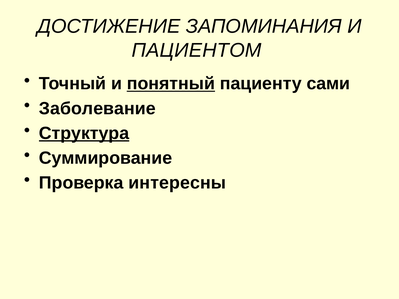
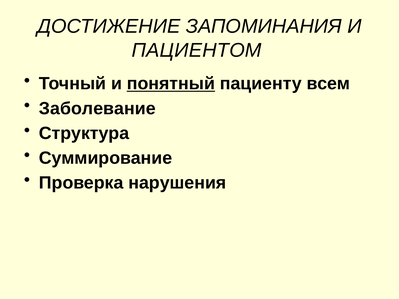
сами: сами -> всем
Структура underline: present -> none
интересны: интересны -> нарушения
